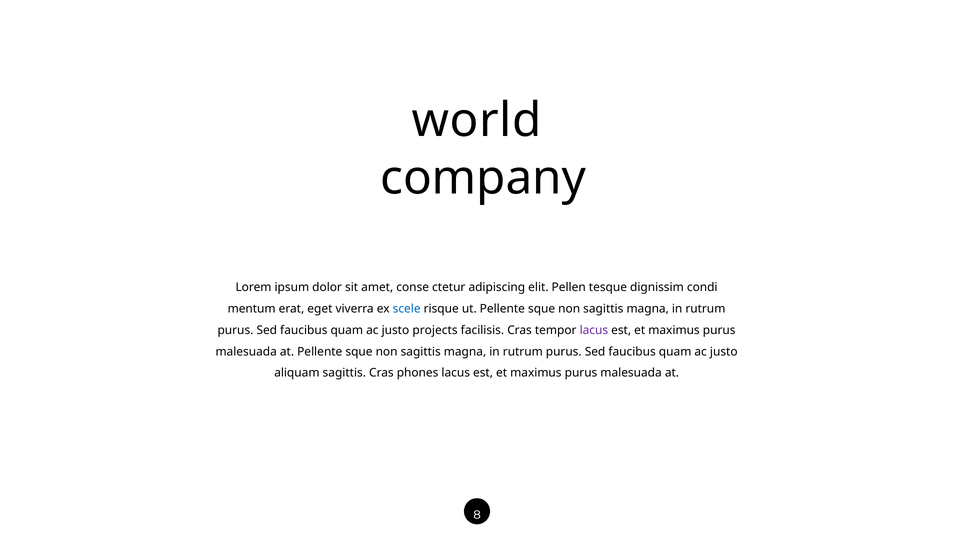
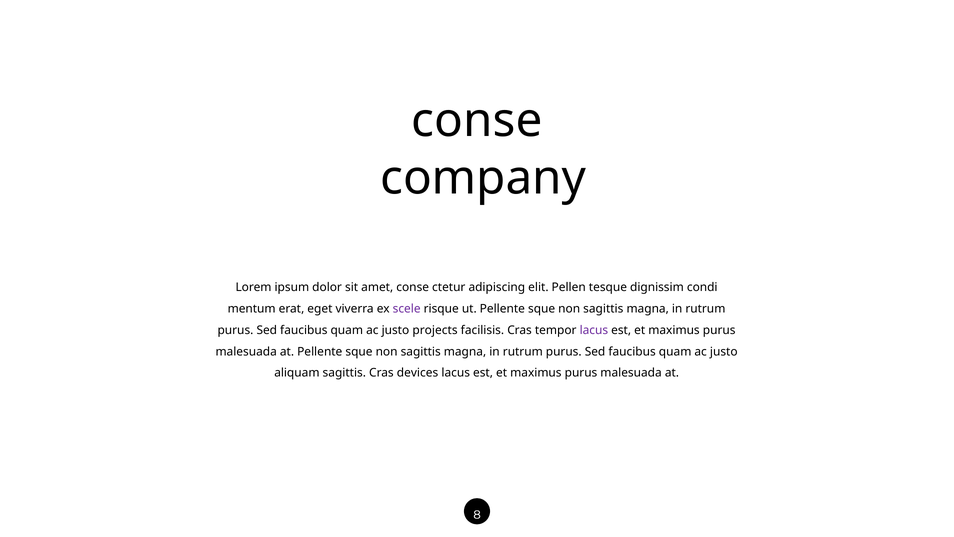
world at (477, 121): world -> conse
scele colour: blue -> purple
phones: phones -> devices
